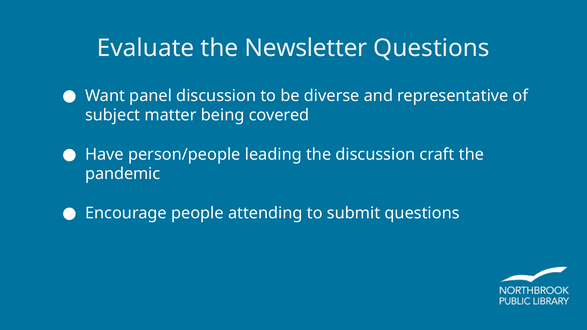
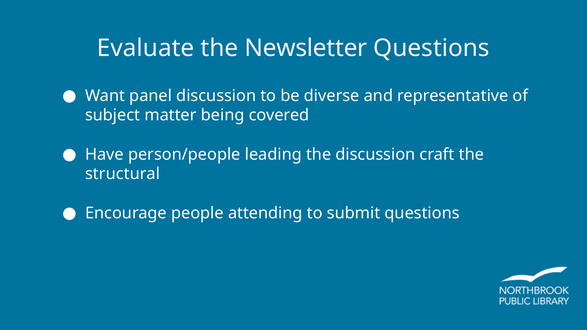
pandemic: pandemic -> structural
